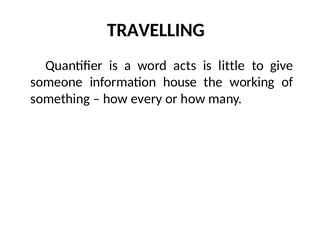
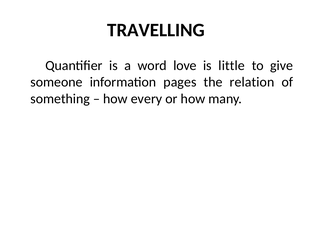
acts: acts -> love
house: house -> pages
working: working -> relation
